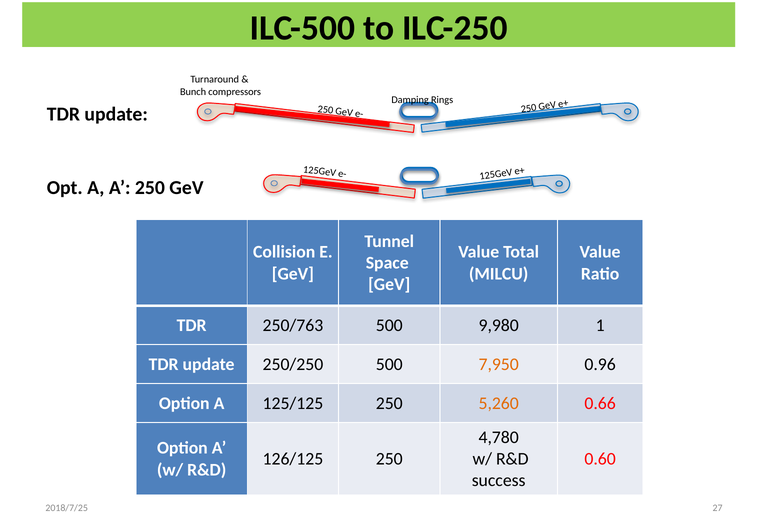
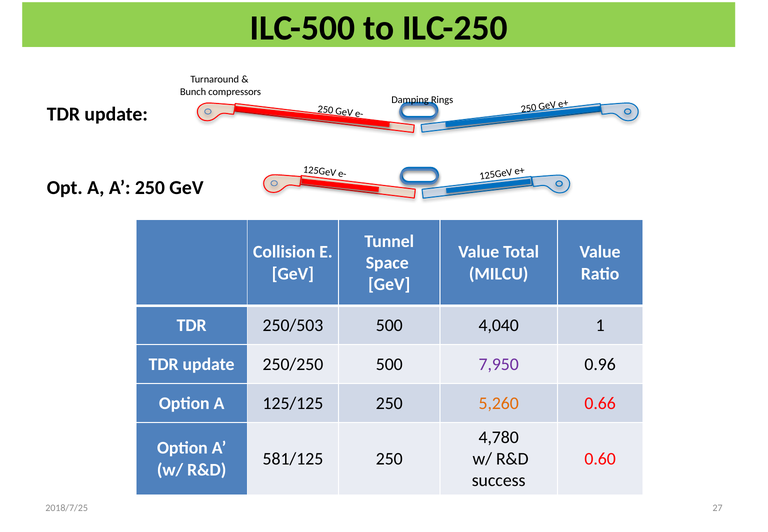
250/763: 250/763 -> 250/503
9,980: 9,980 -> 4,040
7,950 colour: orange -> purple
126/125: 126/125 -> 581/125
